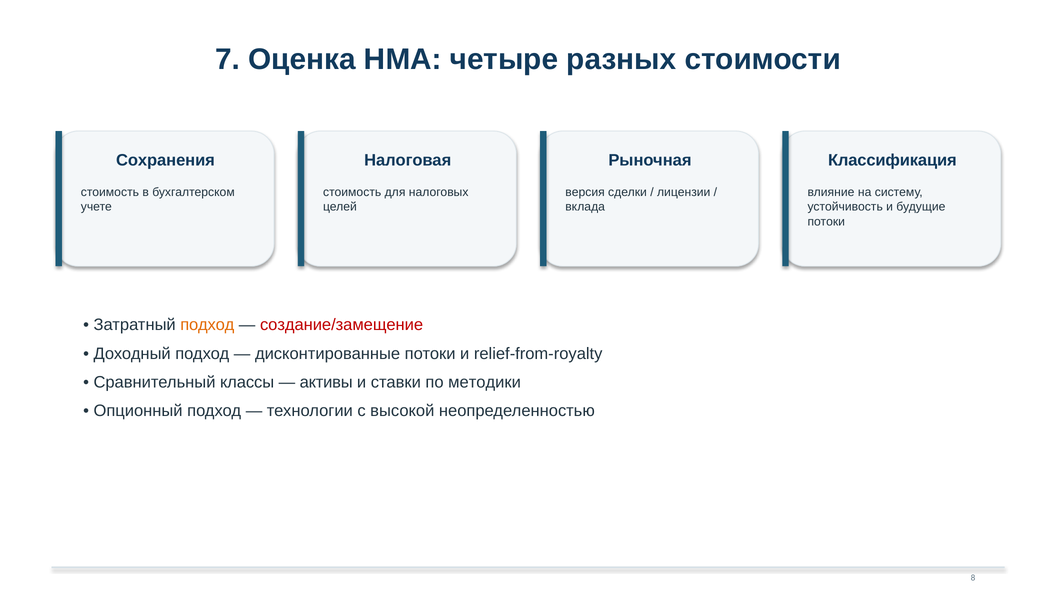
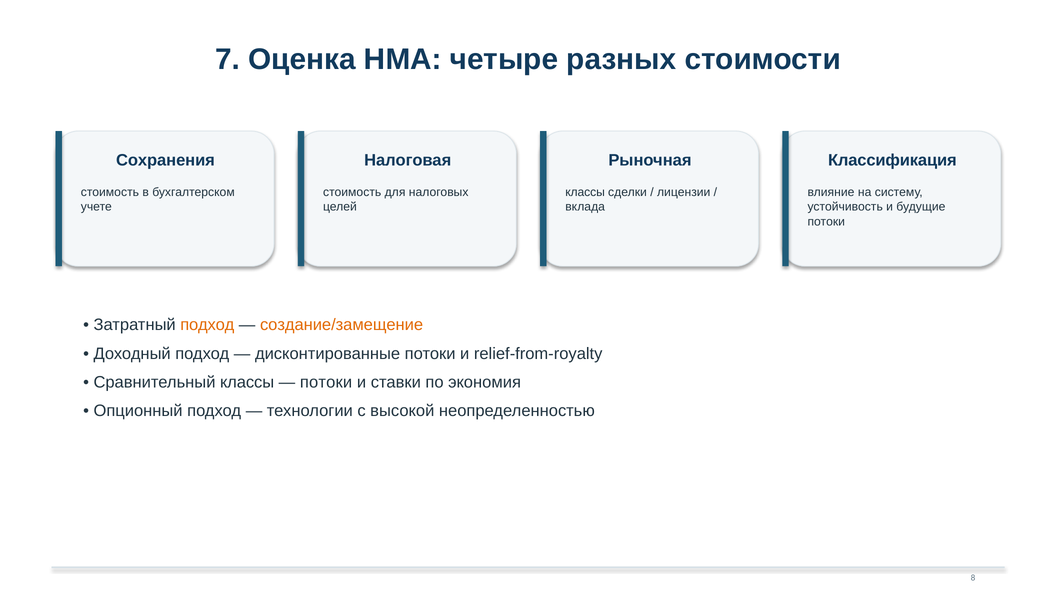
версия at (585, 192): версия -> классы
создание/замещение colour: red -> orange
активы at (326, 382): активы -> потоки
методики: методики -> экономия
